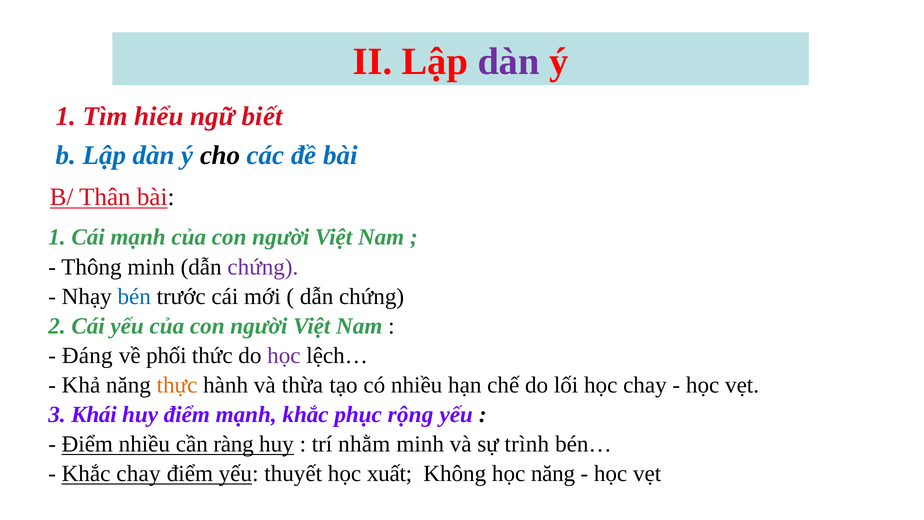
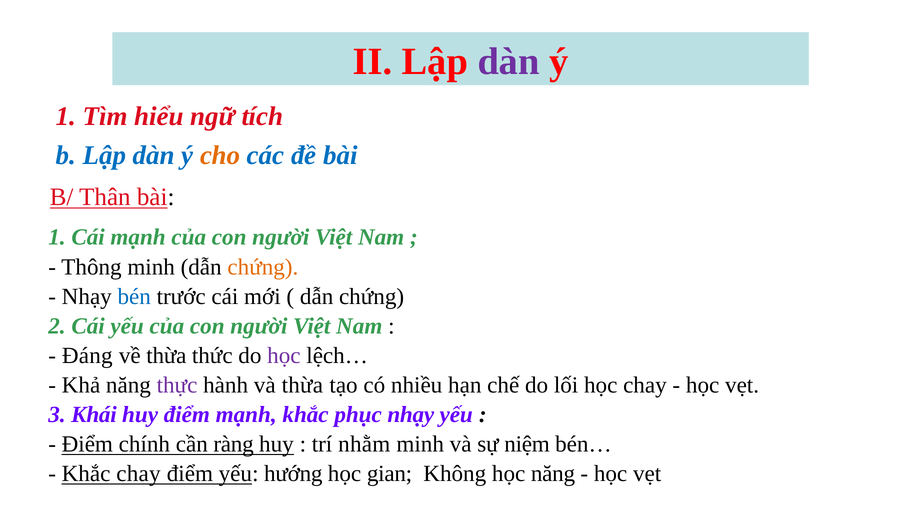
biết: biết -> tích
cho colour: black -> orange
chứng at (263, 267) colour: purple -> orange
về phối: phối -> thừa
thực colour: orange -> purple
phục rộng: rộng -> nhạy
Điểm nhiều: nhiều -> chính
trình: trình -> niệm
thuyết: thuyết -> hướng
xuất: xuất -> gian
